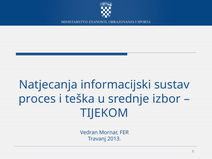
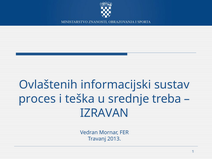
Natjecanja: Natjecanja -> Ovlaštenih
izbor: izbor -> treba
TIJEKOM: TIJEKOM -> IZRAVAN
